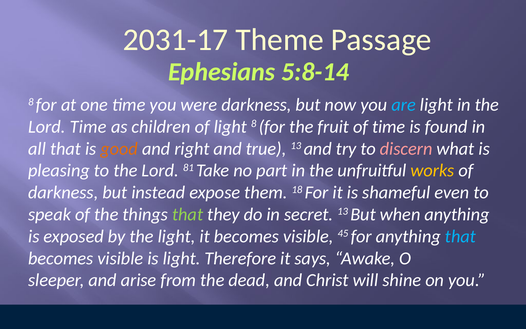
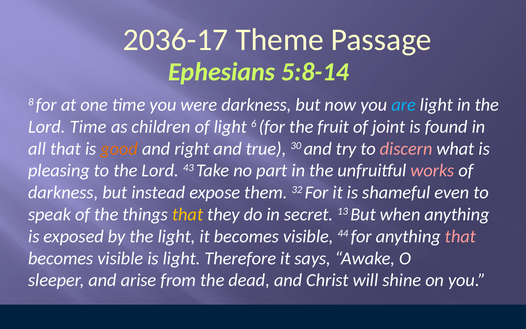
2031-17: 2031-17 -> 2036-17
light 8: 8 -> 6
of time: time -> joint
true 13: 13 -> 30
81: 81 -> 43
works colour: yellow -> pink
18: 18 -> 32
that at (188, 214) colour: light green -> yellow
45: 45 -> 44
that at (460, 236) colour: light blue -> pink
